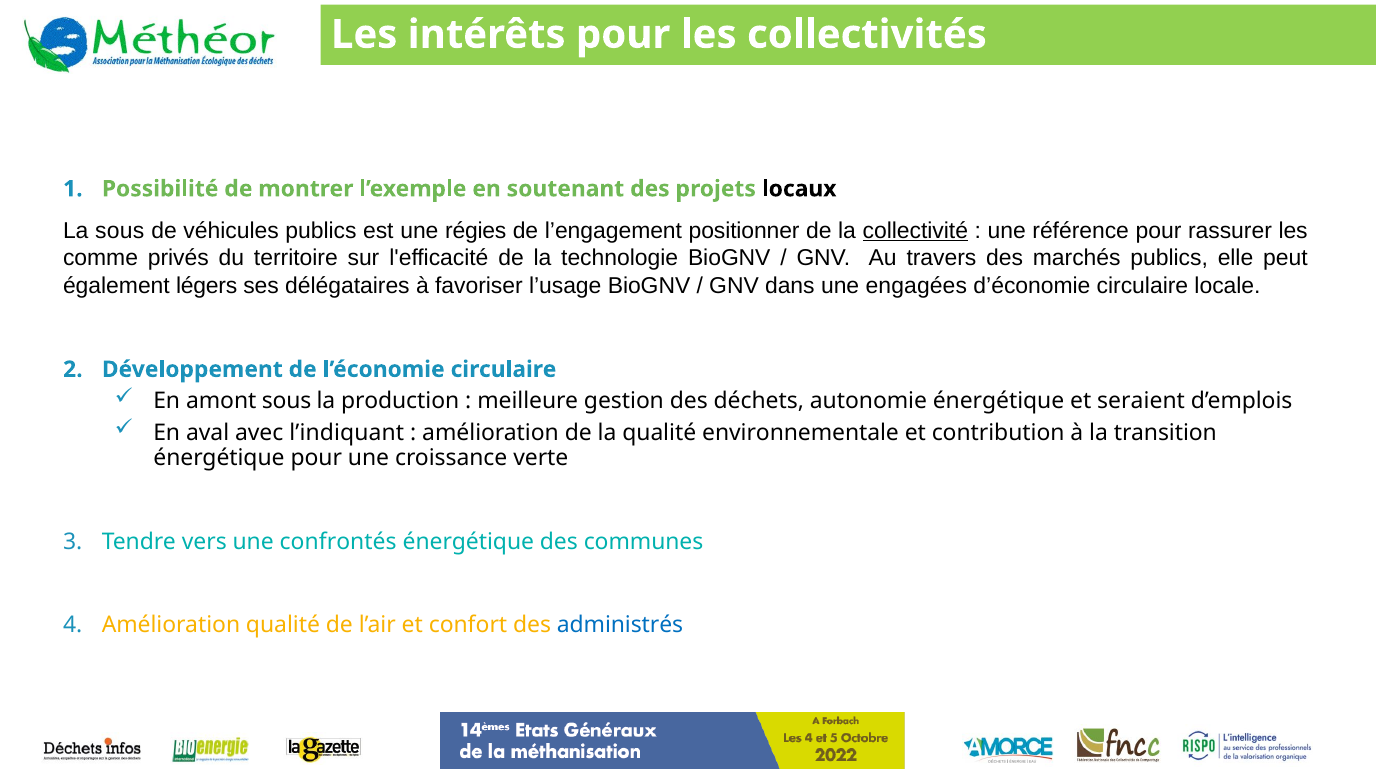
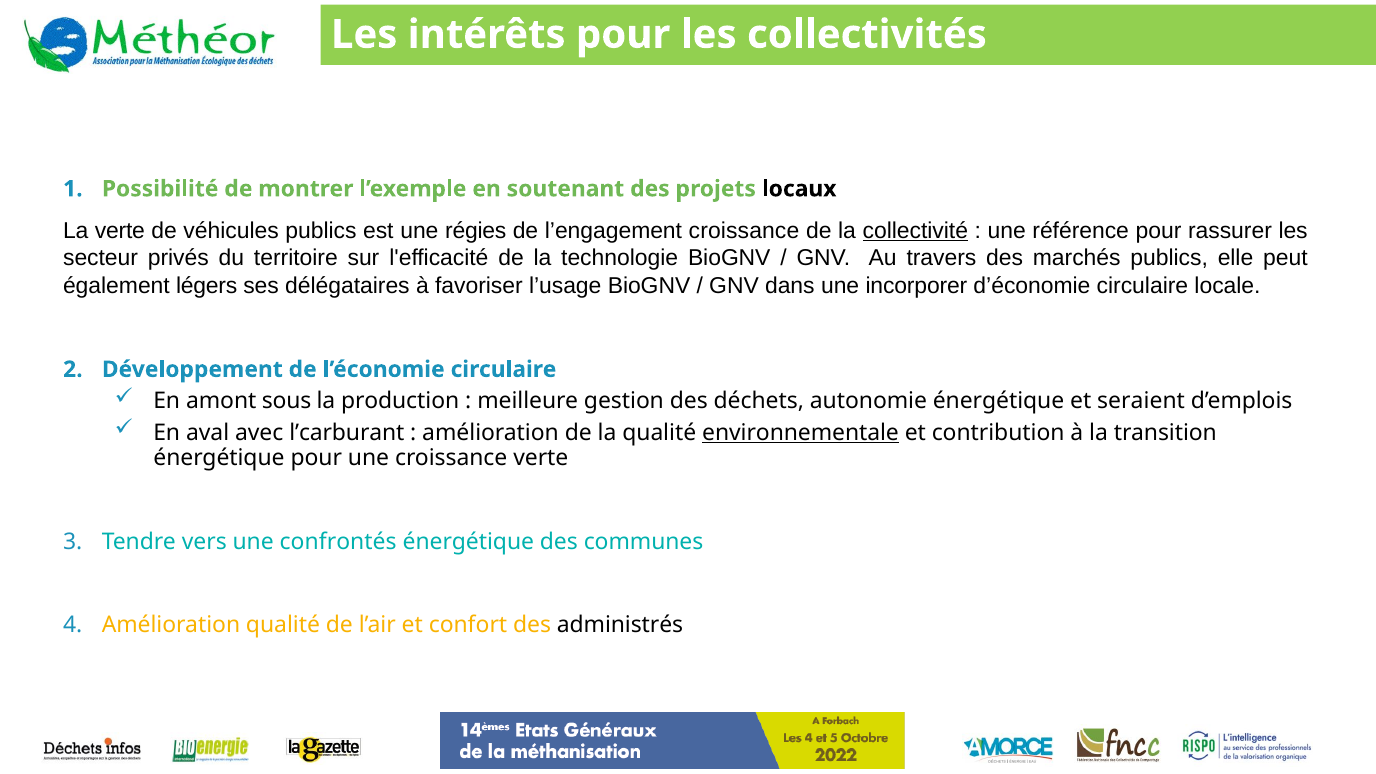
La sous: sous -> verte
l’engagement positionner: positionner -> croissance
comme: comme -> secteur
engagées: engagées -> incorporer
l’indiquant: l’indiquant -> l’carburant
environnementale underline: none -> present
administrés colour: blue -> black
